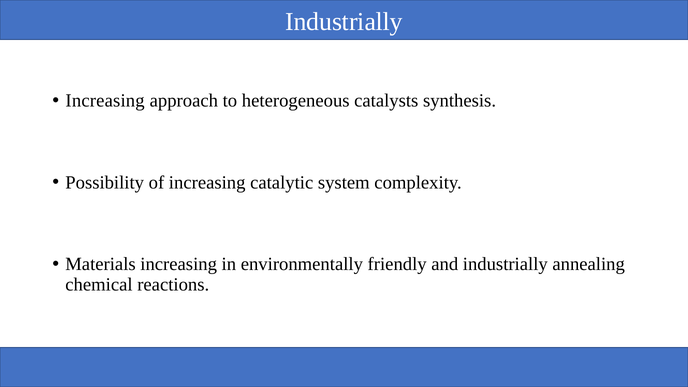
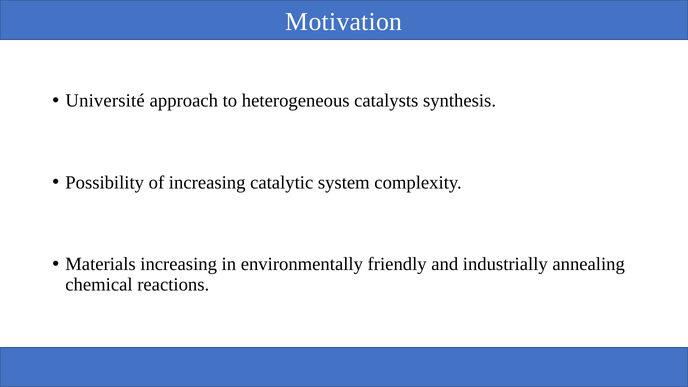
Industrially at (344, 22): Industrially -> Motivation
Increasing at (105, 101): Increasing -> Université
